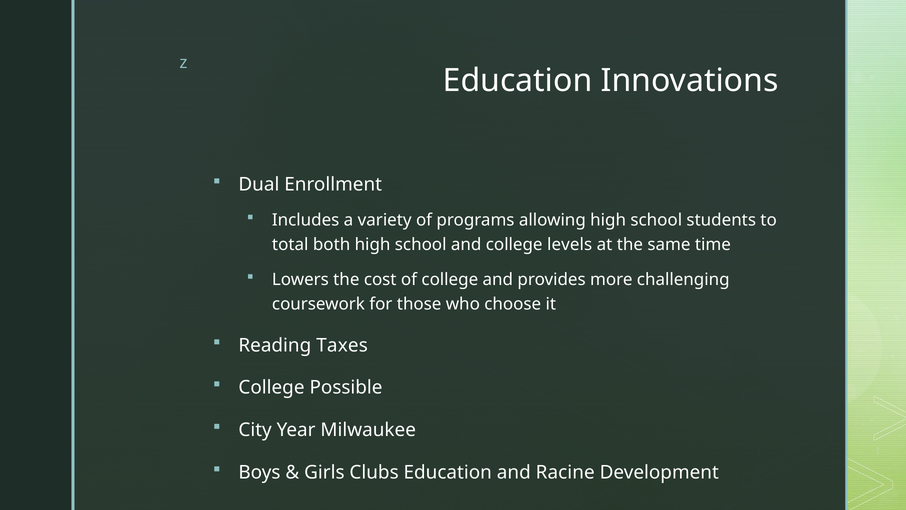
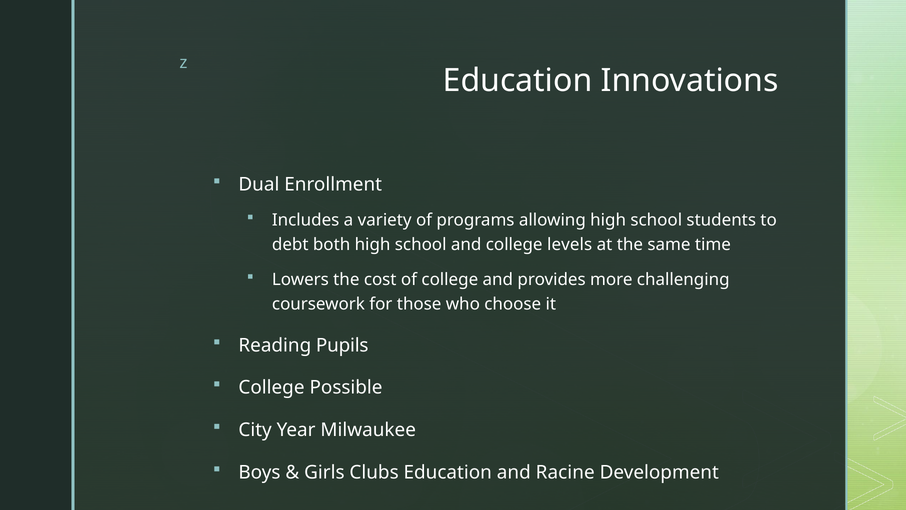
total: total -> debt
Taxes: Taxes -> Pupils
